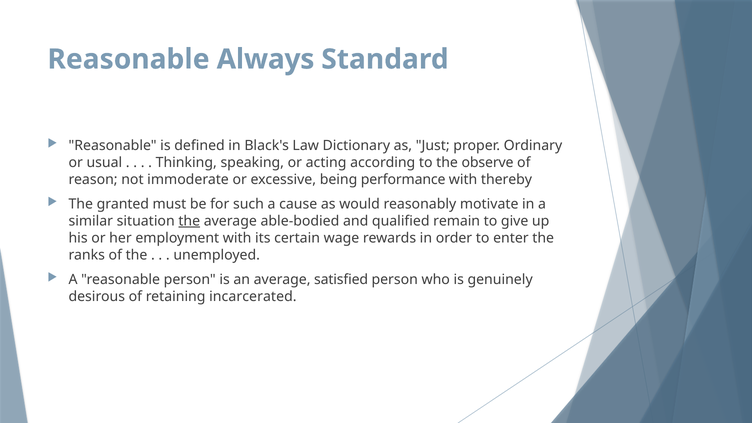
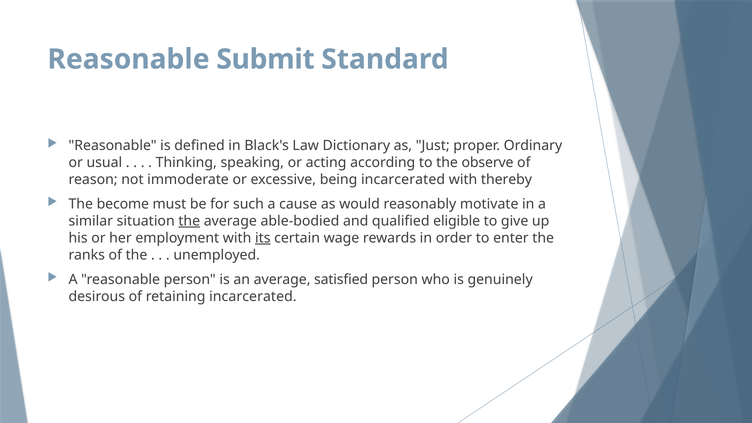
Always: Always -> Submit
being performance: performance -> incarcerated
granted: granted -> become
remain: remain -> eligible
its underline: none -> present
